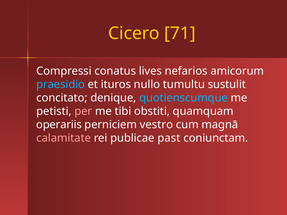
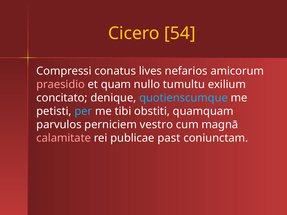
71: 71 -> 54
praesidio colour: light blue -> pink
ituros: ituros -> quam
sustulit: sustulit -> exilium
per colour: pink -> light blue
operariis: operariis -> parvulos
